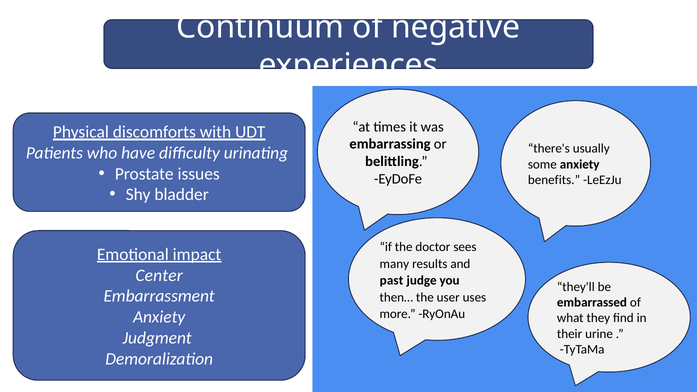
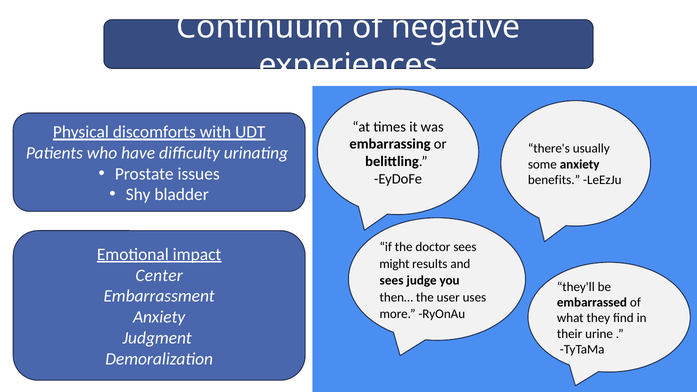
many: many -> might
past at (392, 281): past -> sees
